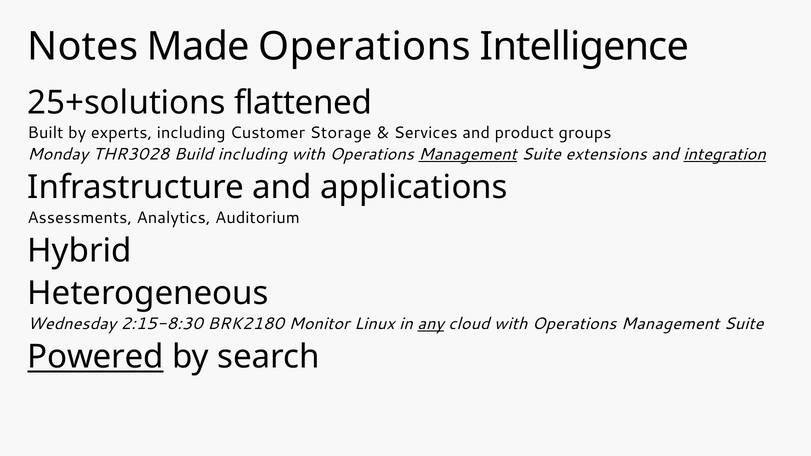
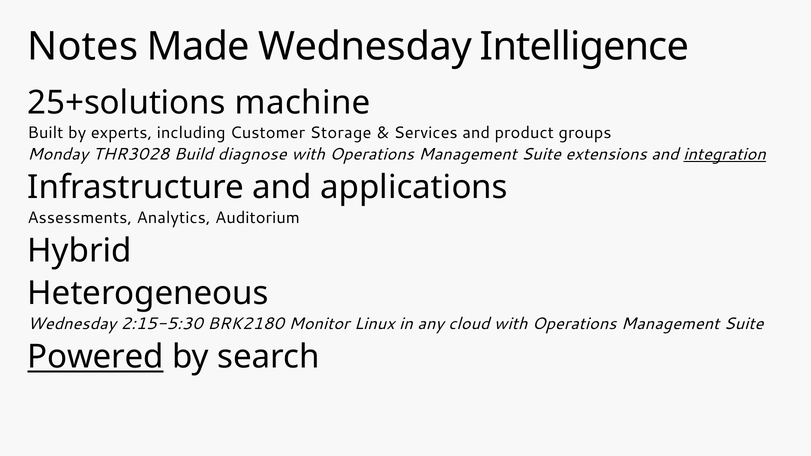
Made Operations: Operations -> Wednesday
flattened: flattened -> machine
Build including: including -> diagnose
Management at (468, 154) underline: present -> none
2:15-8:30: 2:15-8:30 -> 2:15-5:30
any underline: present -> none
